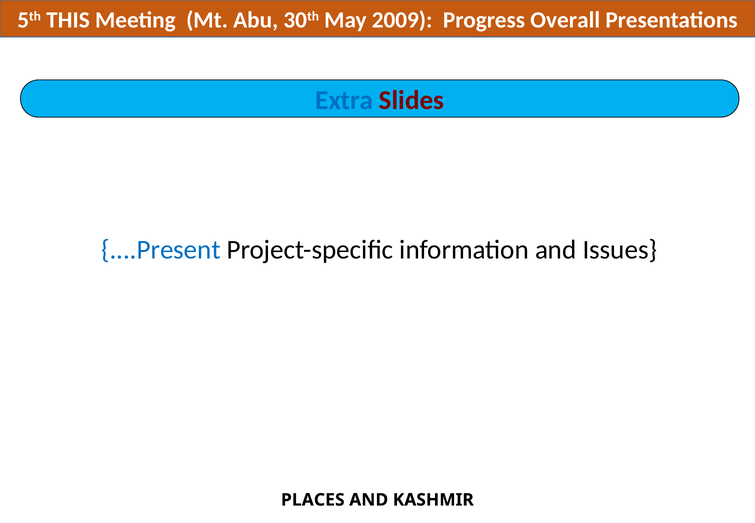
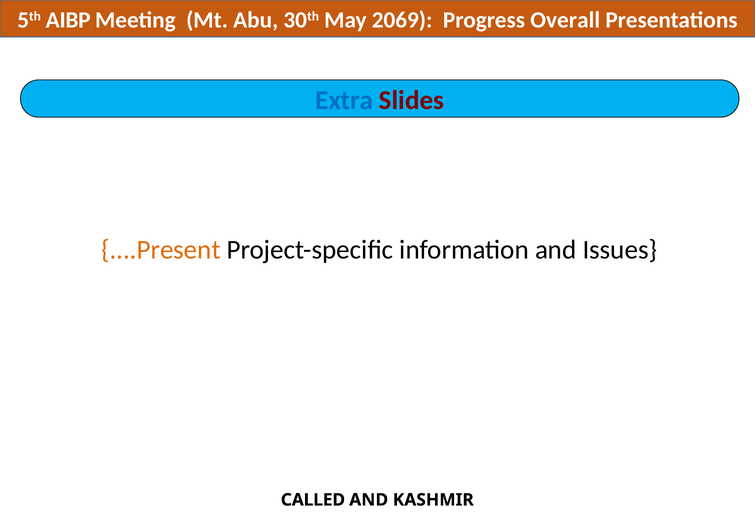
THIS: THIS -> AIBP
2009: 2009 -> 2069
....Present colour: blue -> orange
PLACES: PLACES -> CALLED
